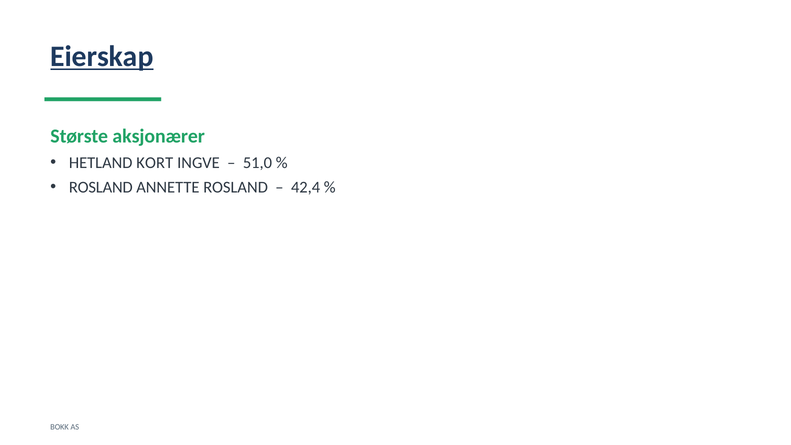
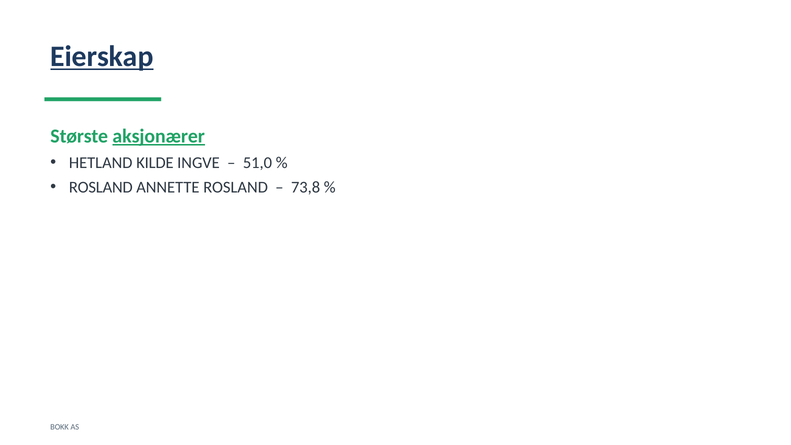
aksjonærer underline: none -> present
KORT: KORT -> KILDE
42,4: 42,4 -> 73,8
